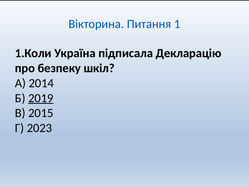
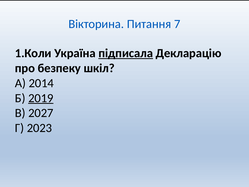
1: 1 -> 7
підписала underline: none -> present
2015: 2015 -> 2027
